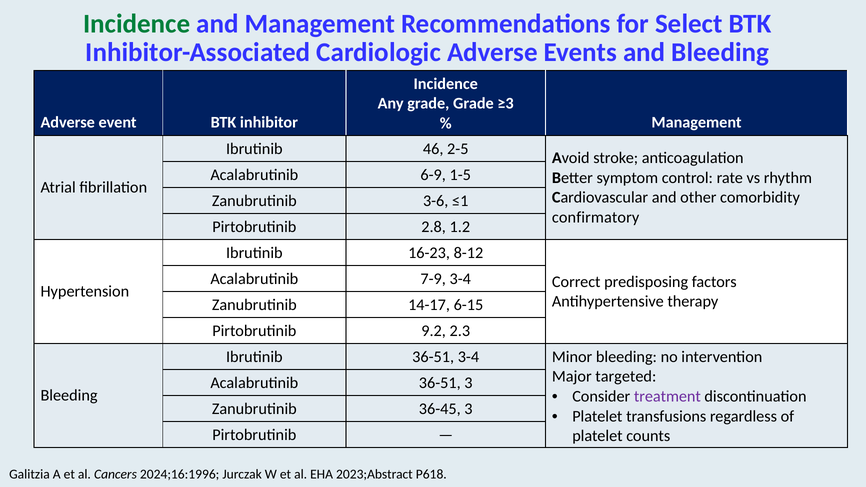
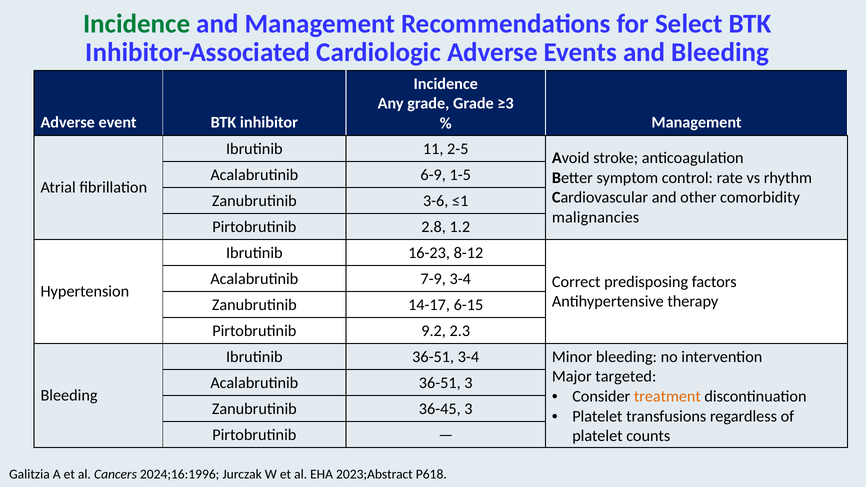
46: 46 -> 11
confirmatory: confirmatory -> malignancies
treatment colour: purple -> orange
